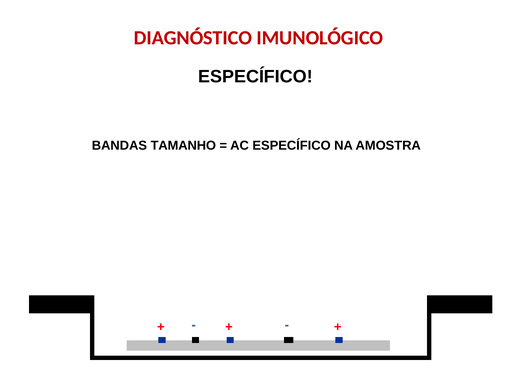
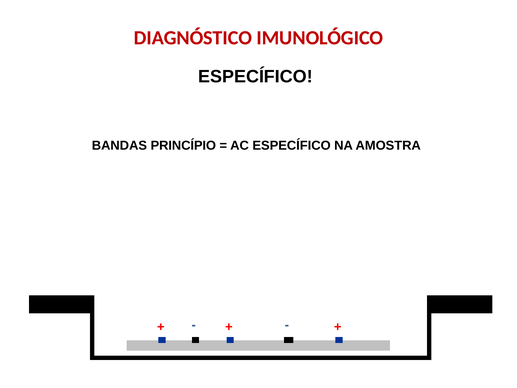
TAMANHO: TAMANHO -> PRINCÍPIO
